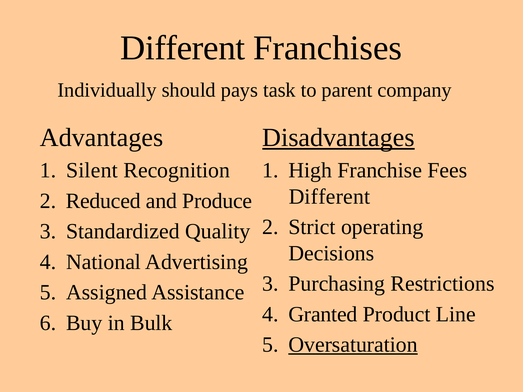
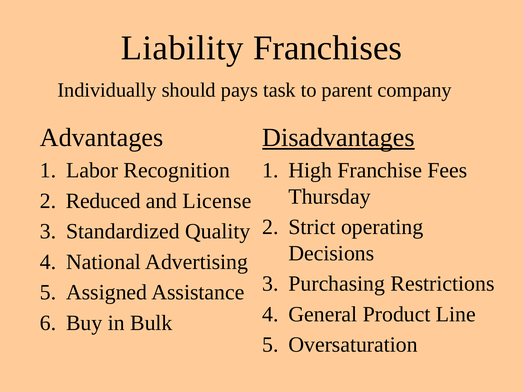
Different at (183, 48): Different -> Liability
Silent: Silent -> Labor
Different at (329, 197): Different -> Thursday
Produce: Produce -> License
Granted: Granted -> General
Oversaturation underline: present -> none
